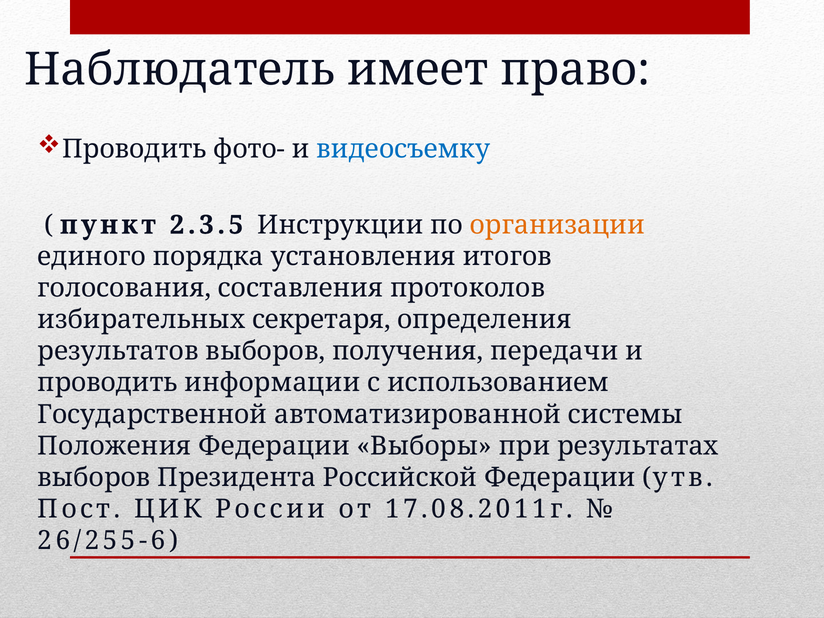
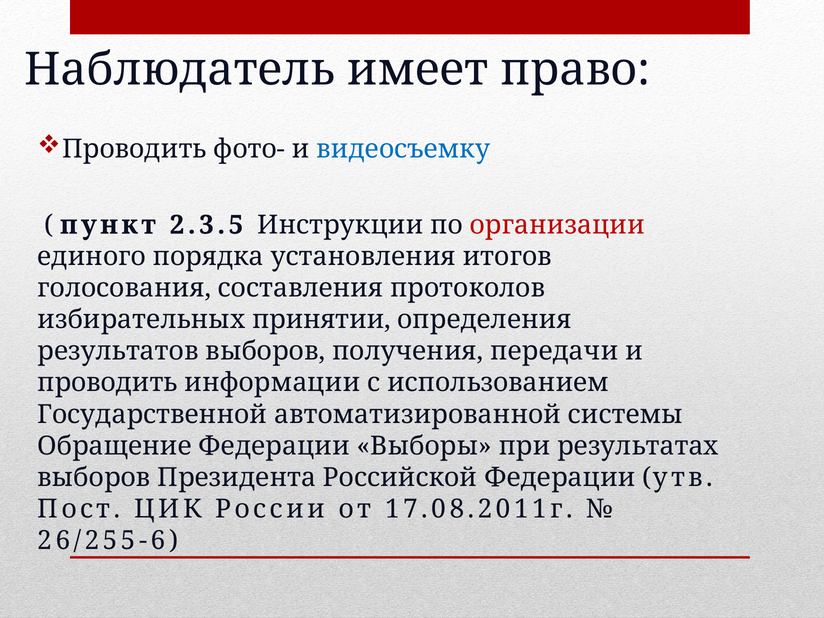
организации colour: orange -> red
секретаря: секретаря -> принятии
Положения: Положения -> Обращение
